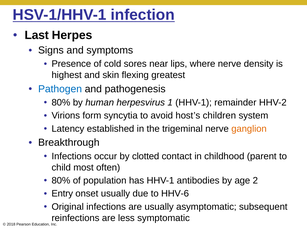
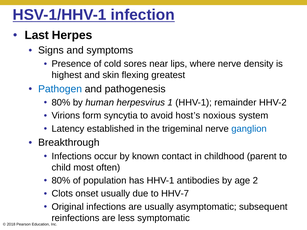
children: children -> noxious
ganglion colour: orange -> blue
clotted: clotted -> known
Entry: Entry -> Clots
HHV-6: HHV-6 -> HHV-7
